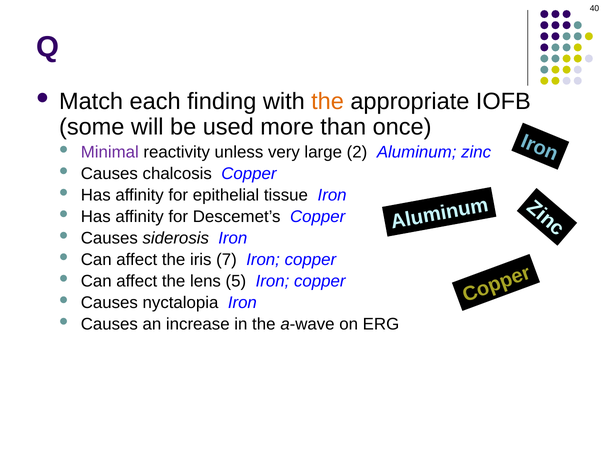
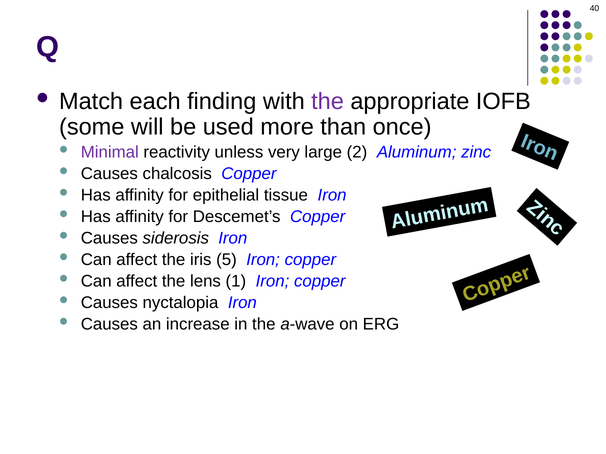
the at (328, 101) colour: orange -> purple
7: 7 -> 5
5: 5 -> 1
